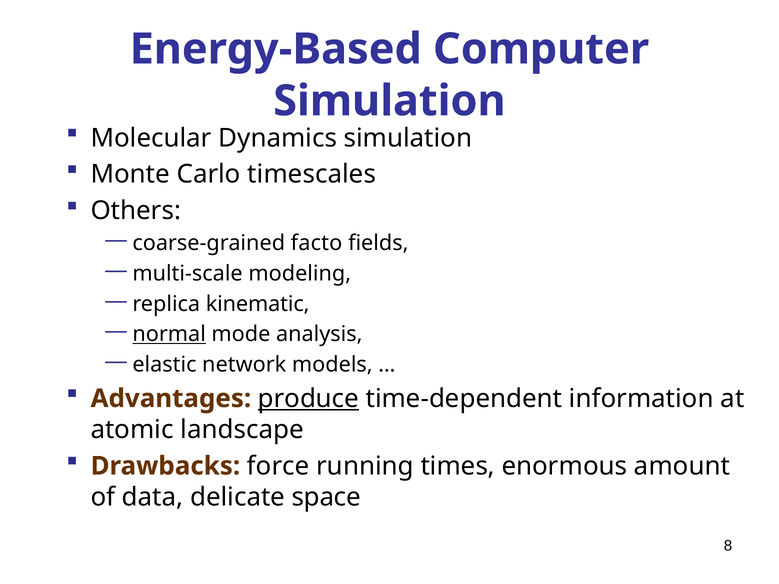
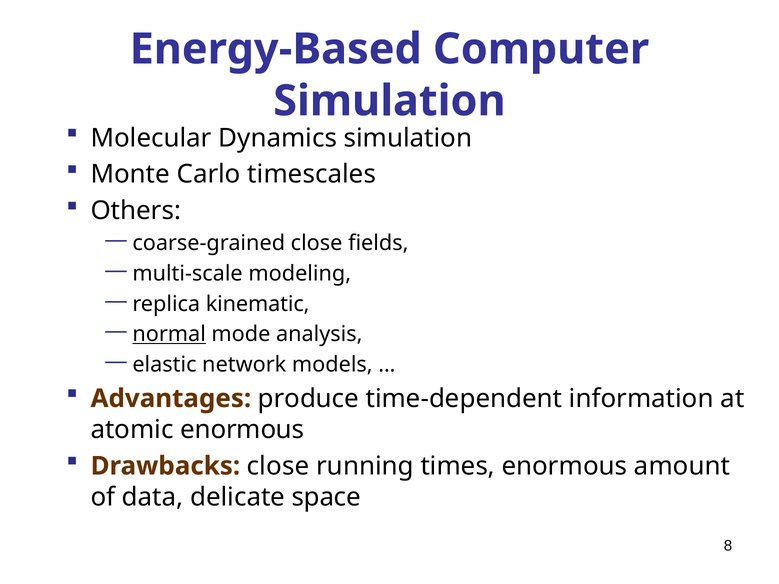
coarse-grained facto: facto -> close
produce underline: present -> none
atomic landscape: landscape -> enormous
Drawbacks force: force -> close
